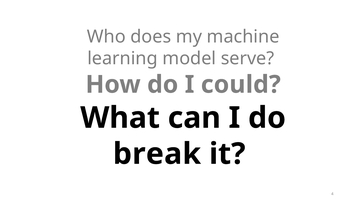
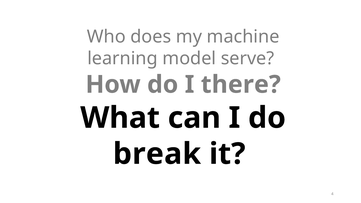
could: could -> there
